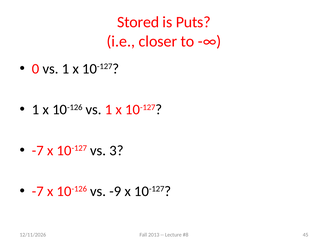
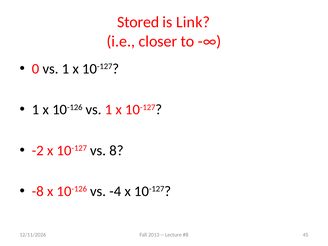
Puts: Puts -> Link
-7 at (38, 150): -7 -> -2
3: 3 -> 8
-7 at (38, 191): -7 -> -8
-9: -9 -> -4
